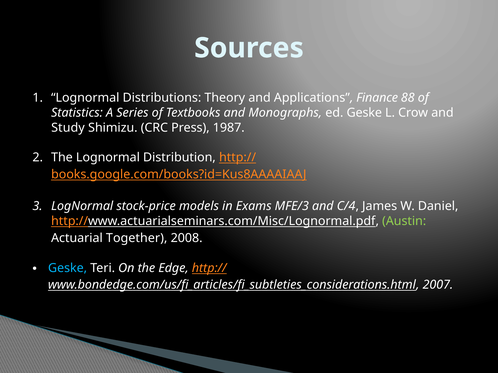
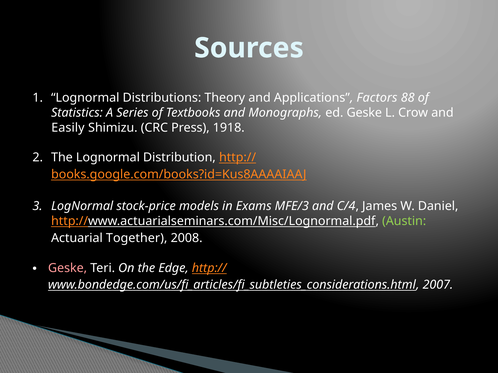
Finance: Finance -> Factors
Study: Study -> Easily
1987: 1987 -> 1918
Geske at (68, 268) colour: light blue -> pink
